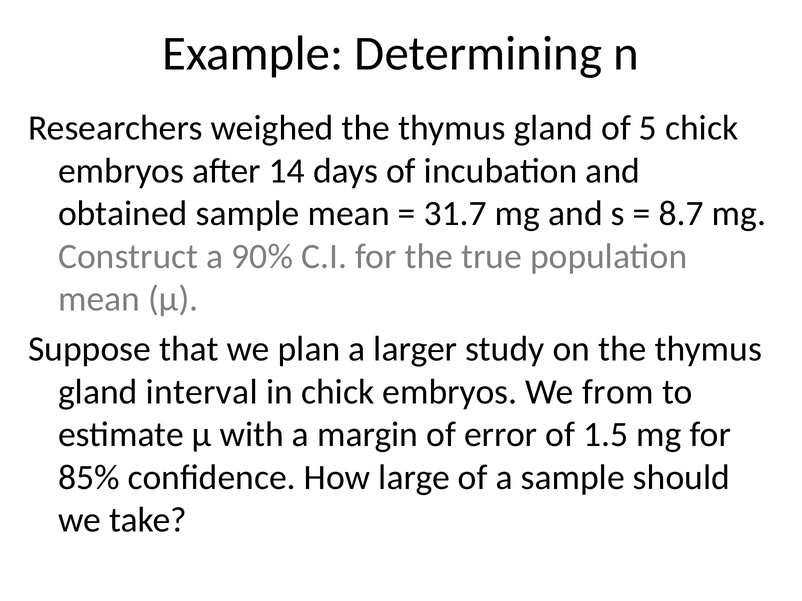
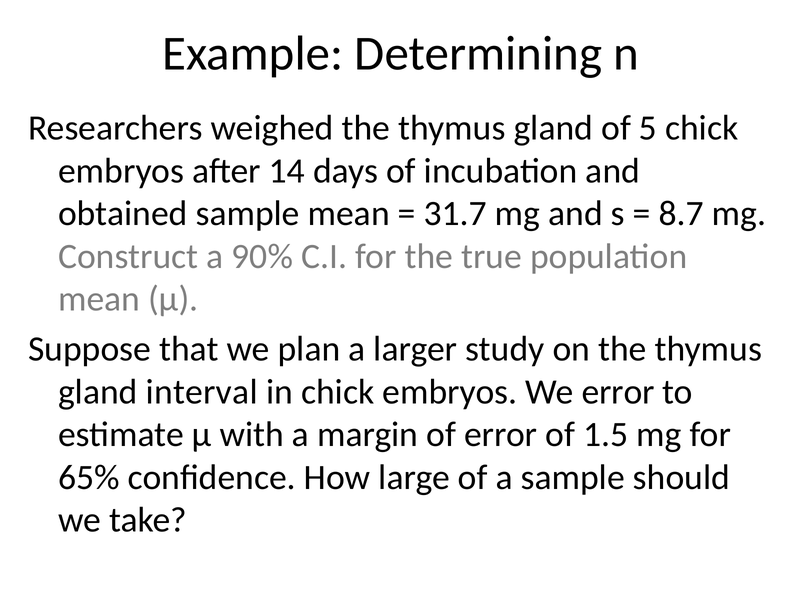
We from: from -> error
85%: 85% -> 65%
